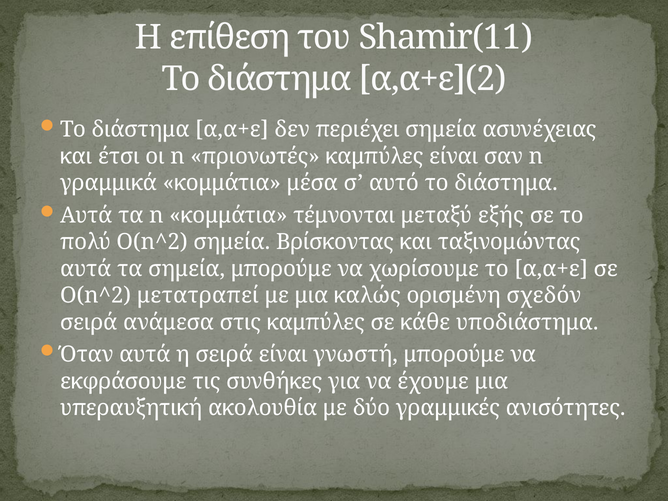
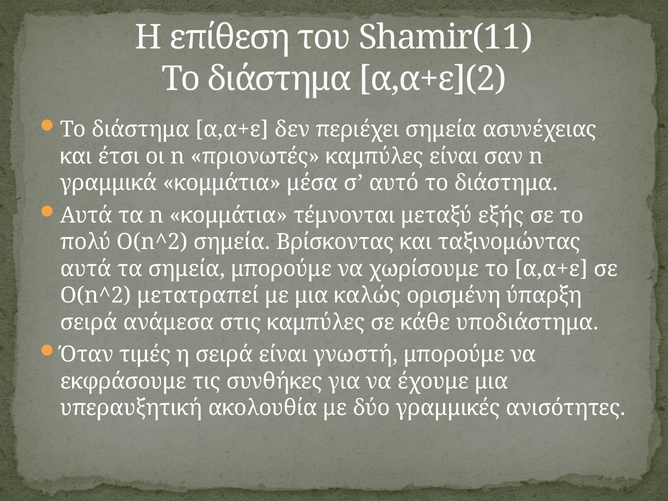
σχεδόν: σχεδόν -> ύπαρξη
Όταν αυτά: αυτά -> τιμές
